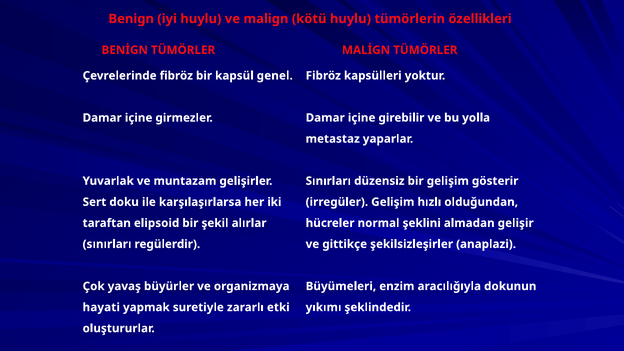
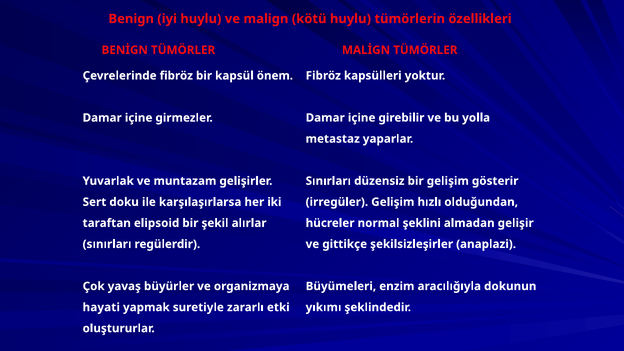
genel: genel -> önem
